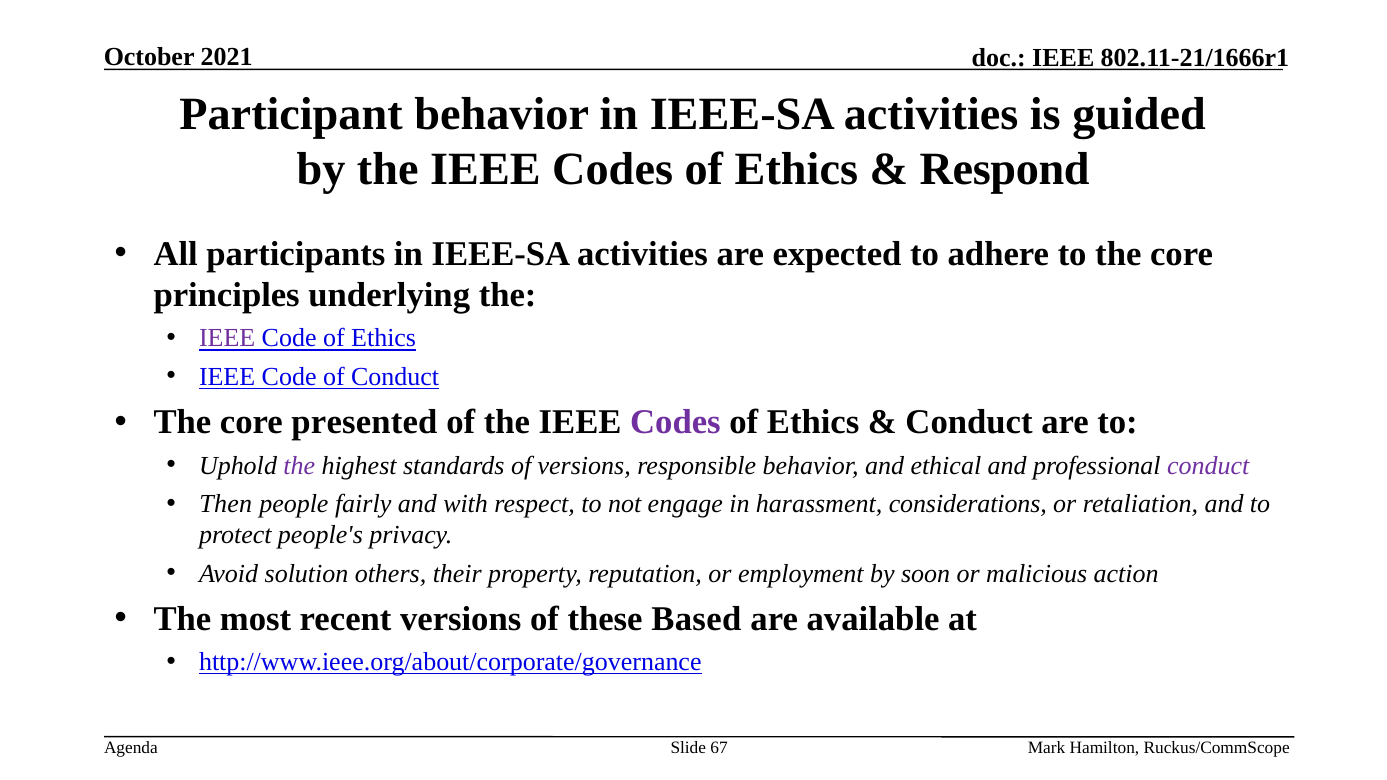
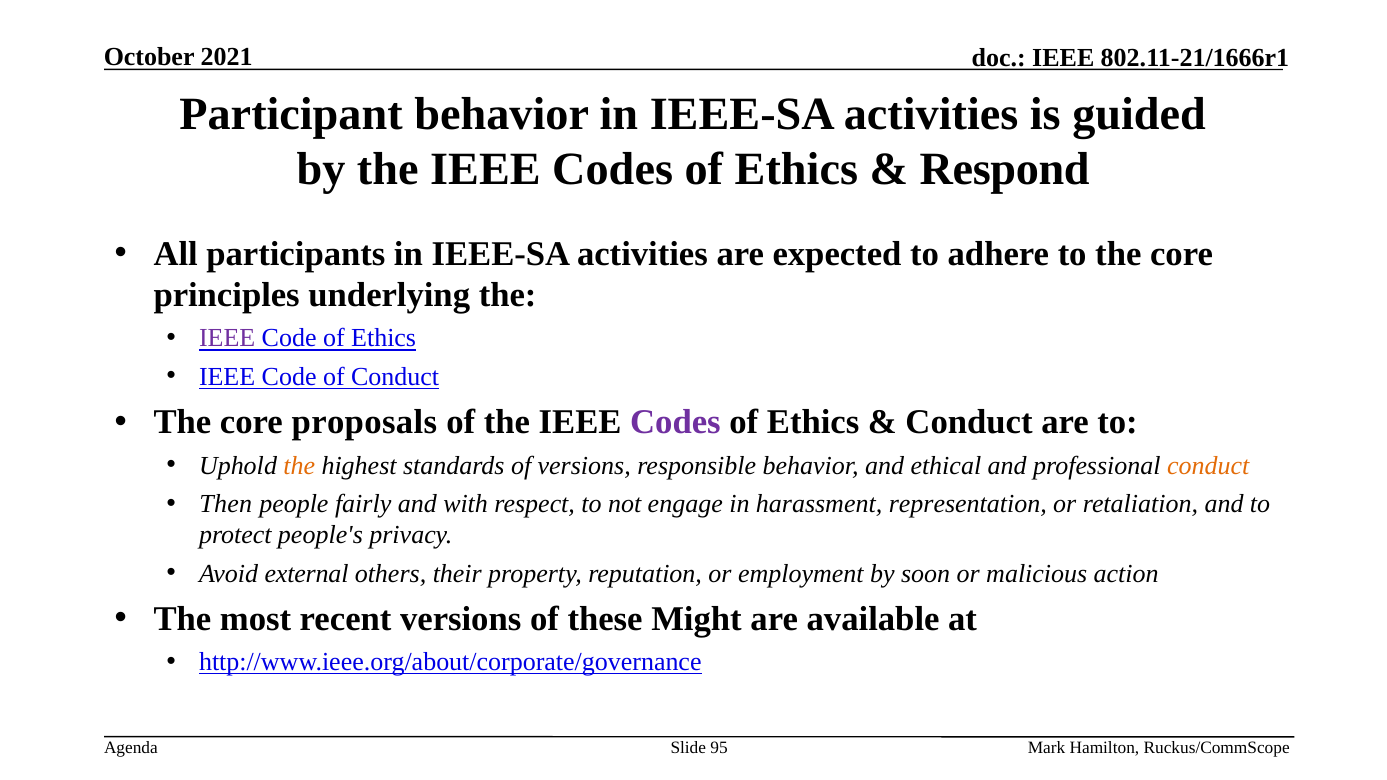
presented: presented -> proposals
the at (299, 466) colour: purple -> orange
conduct at (1208, 466) colour: purple -> orange
considerations: considerations -> representation
solution: solution -> external
Based: Based -> Might
67: 67 -> 95
